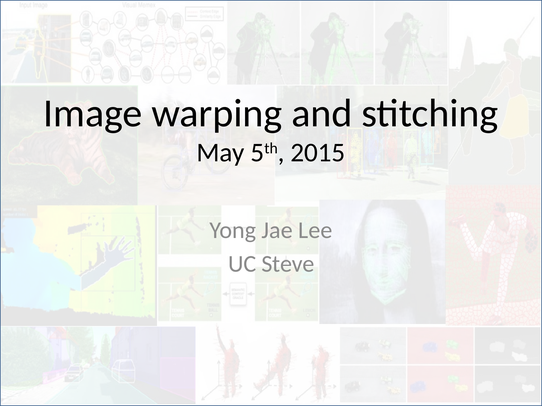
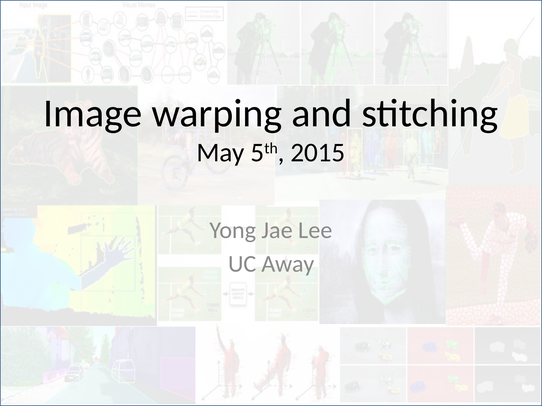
Steve: Steve -> Away
